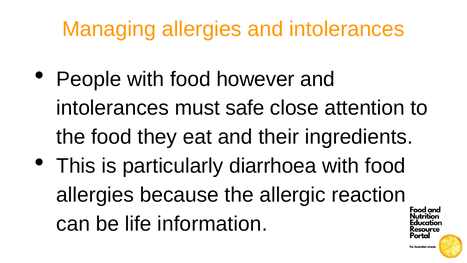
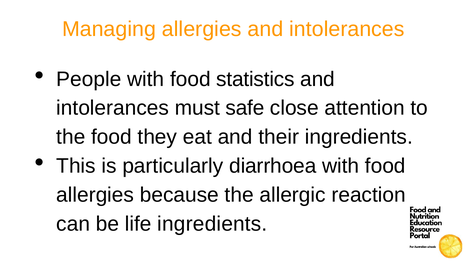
however: however -> statistics
life information: information -> ingredients
